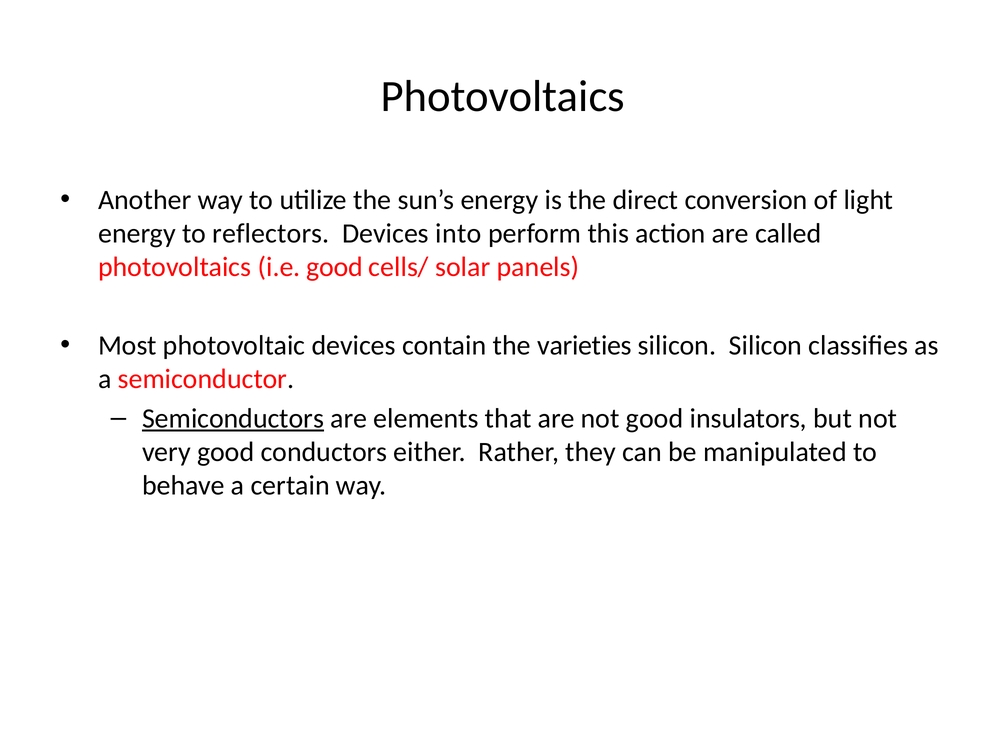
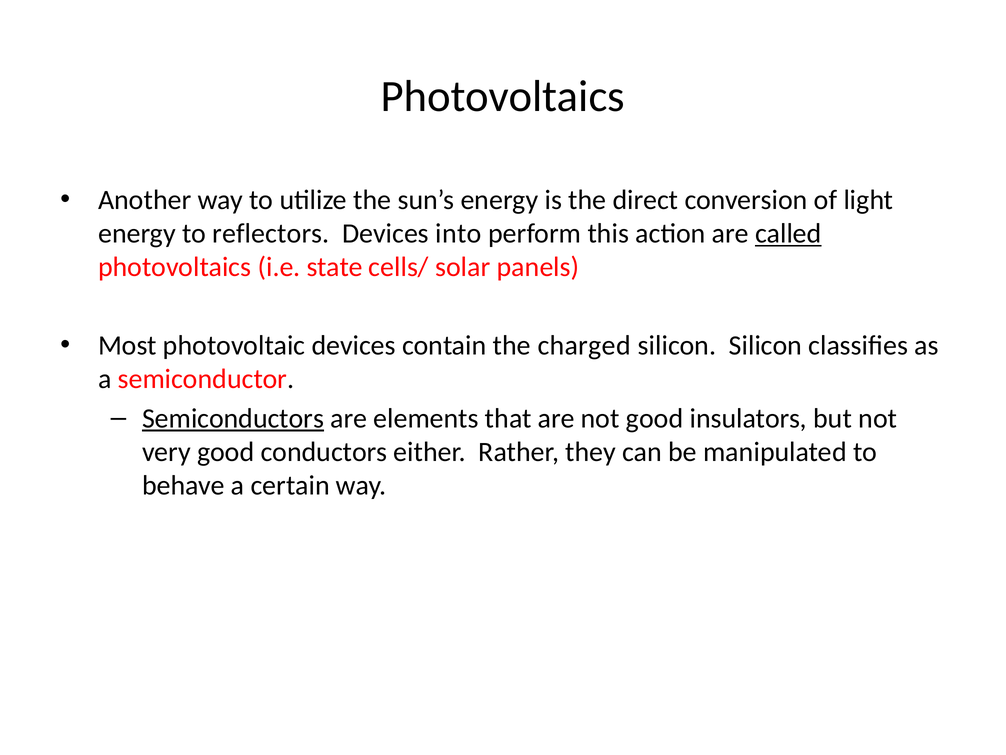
called underline: none -> present
i.e good: good -> state
varieties: varieties -> charged
